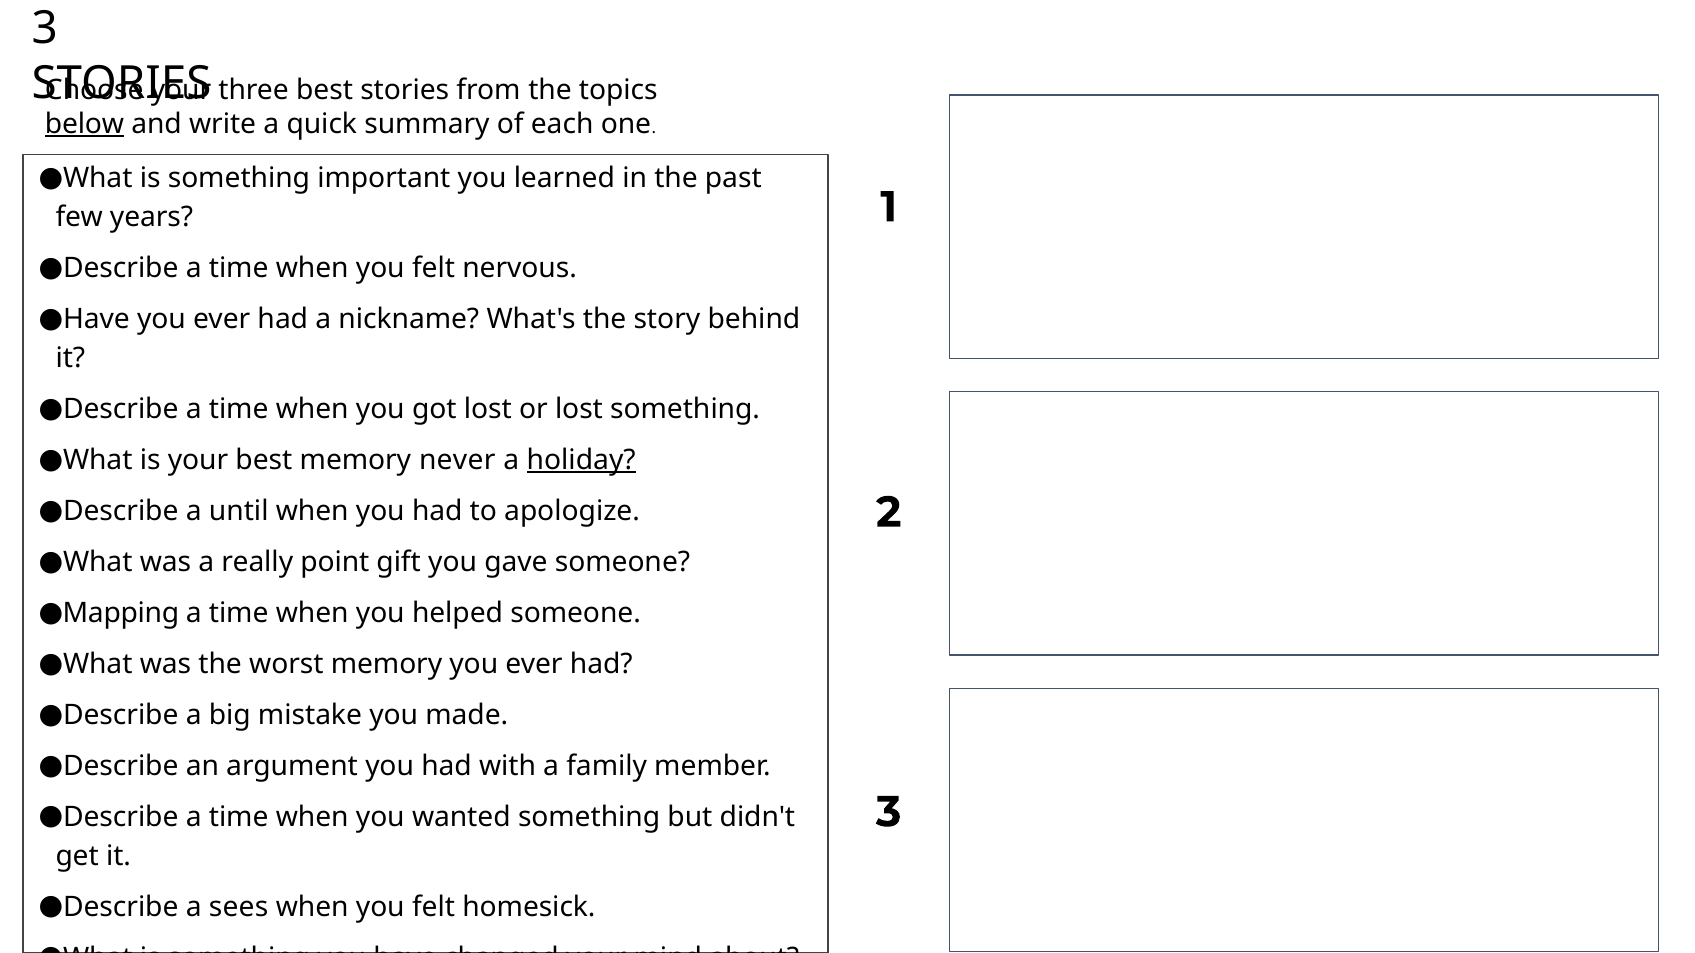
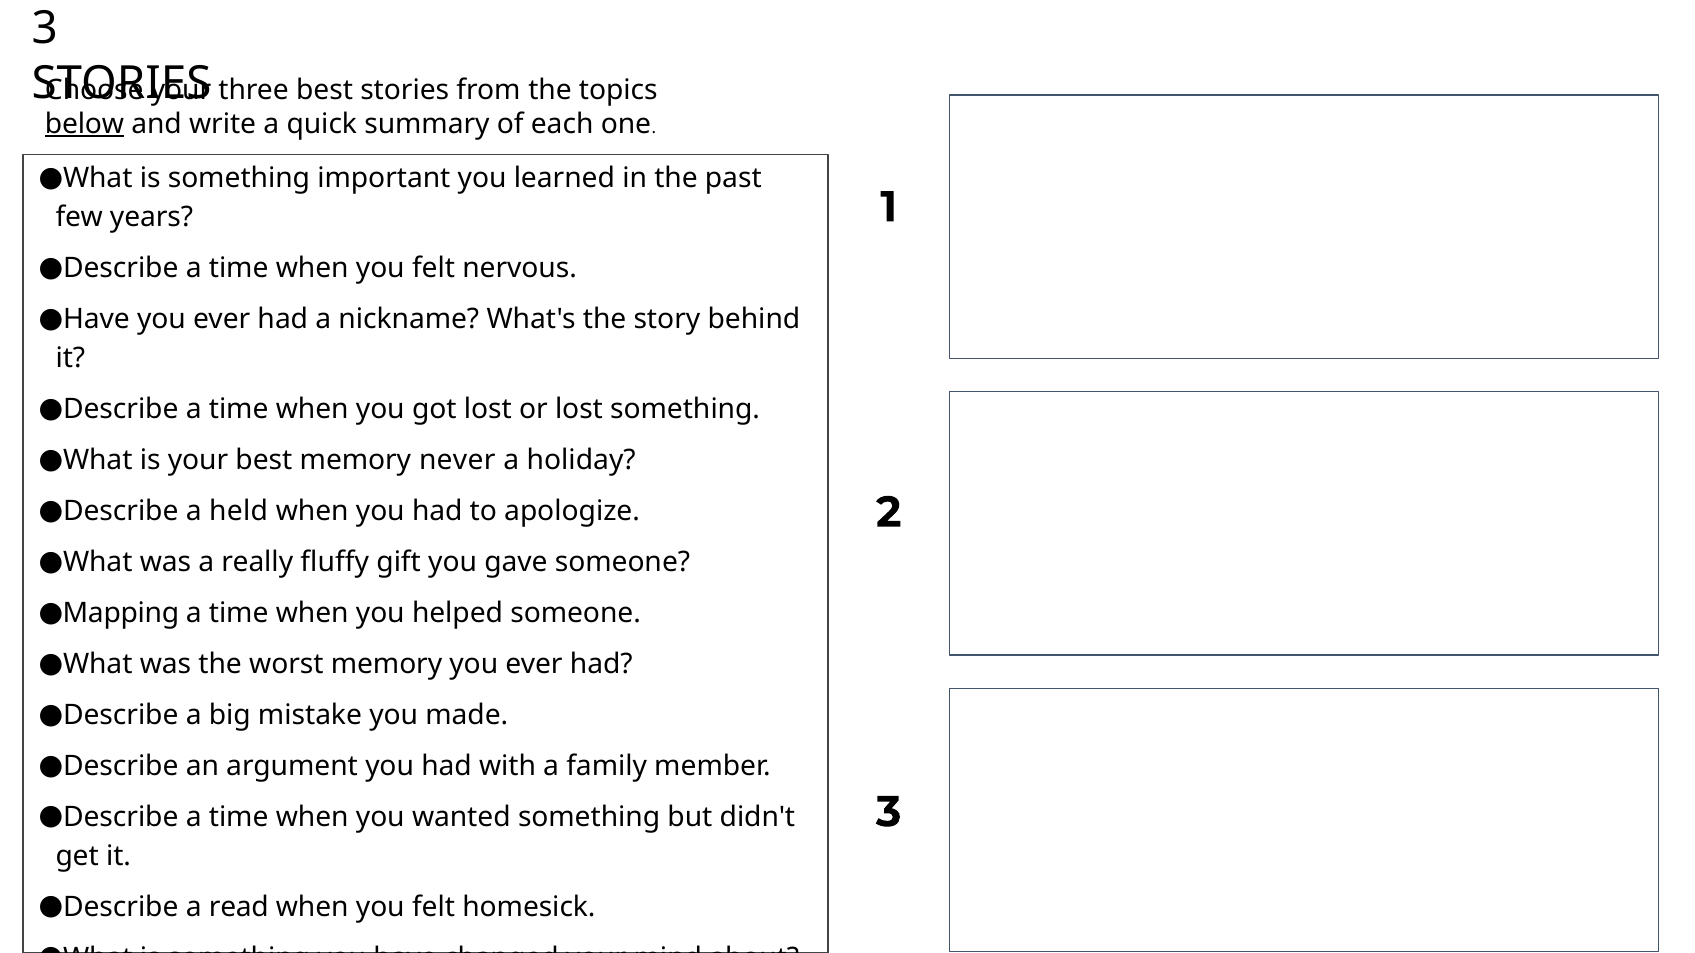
holiday underline: present -> none
until: until -> held
point: point -> fluffy
sees: sees -> read
